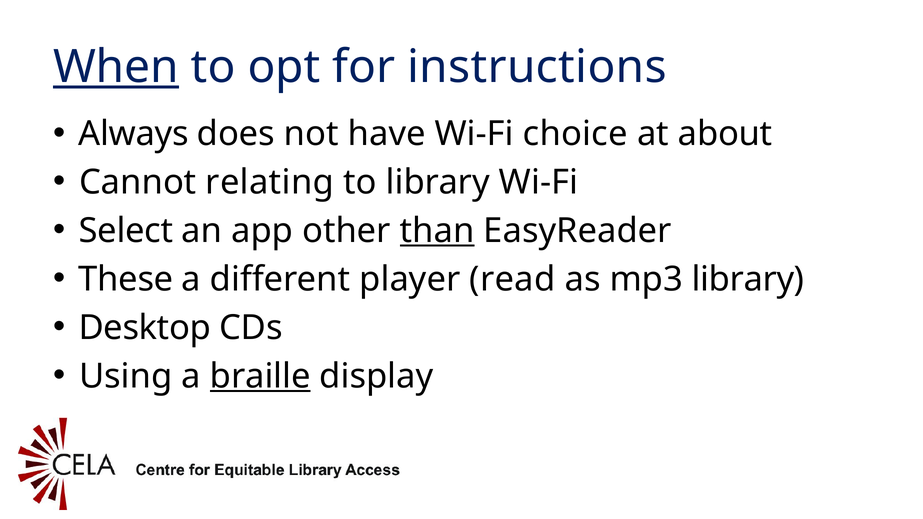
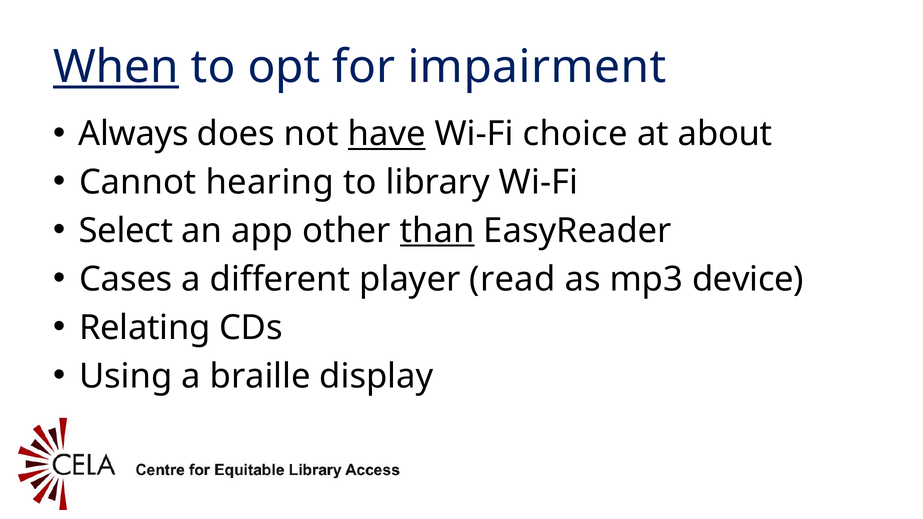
instructions: instructions -> impairment
have underline: none -> present
relating: relating -> hearing
These: These -> Cases
mp3 library: library -> device
Desktop: Desktop -> Relating
braille underline: present -> none
